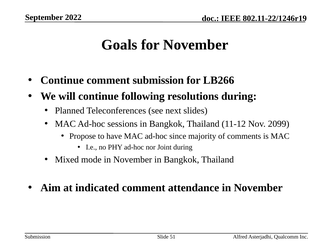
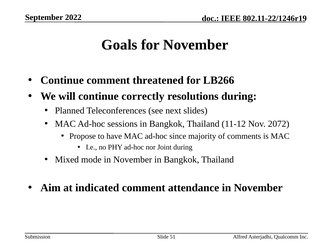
comment submission: submission -> threatened
following: following -> correctly
2099: 2099 -> 2072
